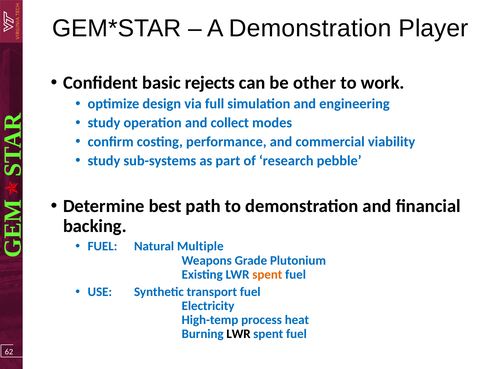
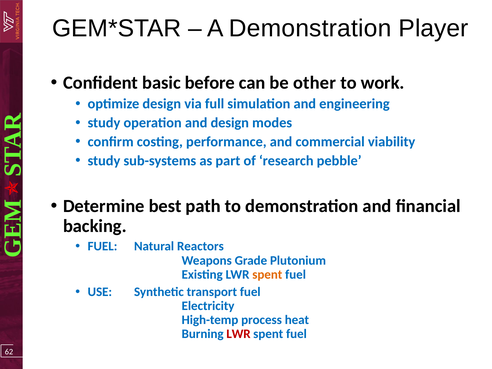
rejects: rejects -> before
and collect: collect -> design
Multiple: Multiple -> Reactors
LWR at (238, 334) colour: black -> red
